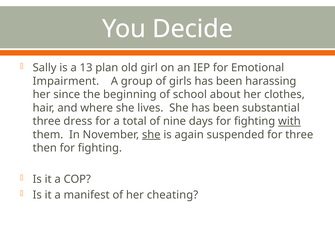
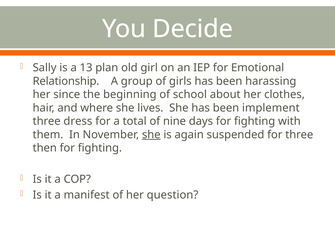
Impairment: Impairment -> Relationship
substantial: substantial -> implement
with underline: present -> none
cheating: cheating -> question
